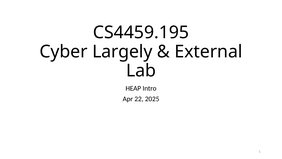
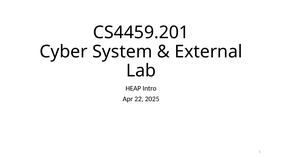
CS4459.195: CS4459.195 -> CS4459.201
Largely: Largely -> System
